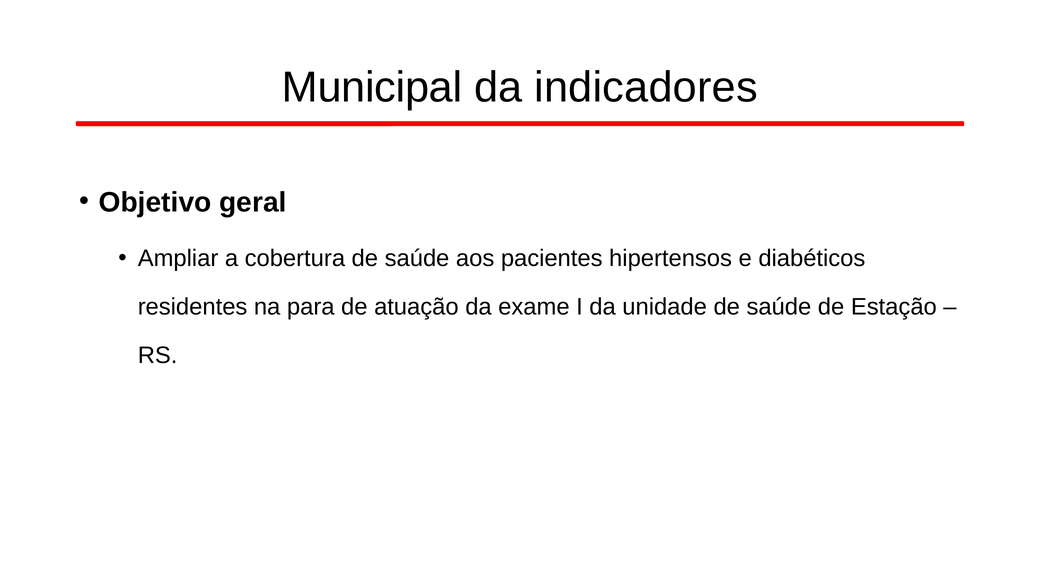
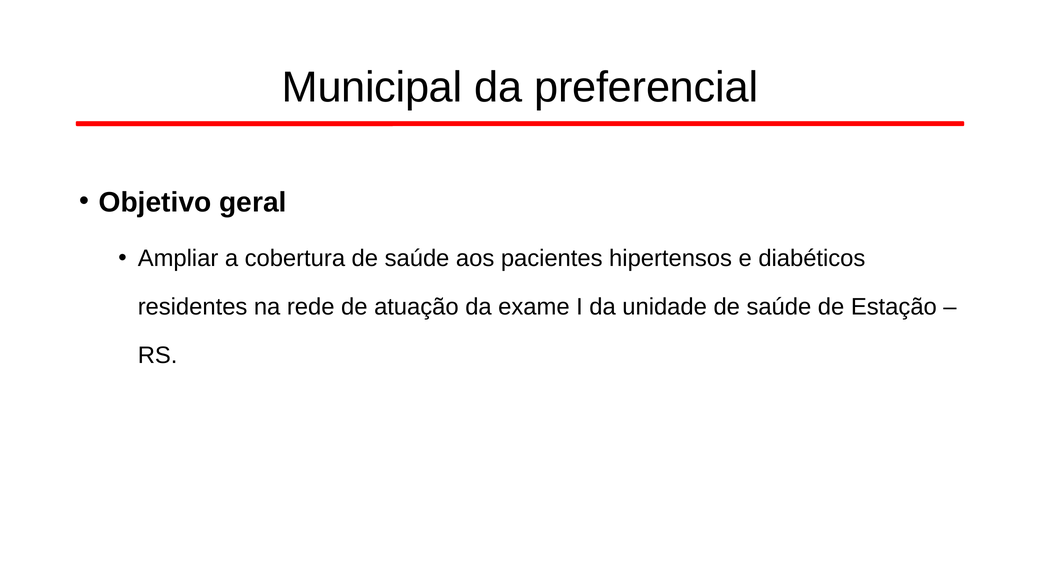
indicadores: indicadores -> preferencial
para: para -> rede
